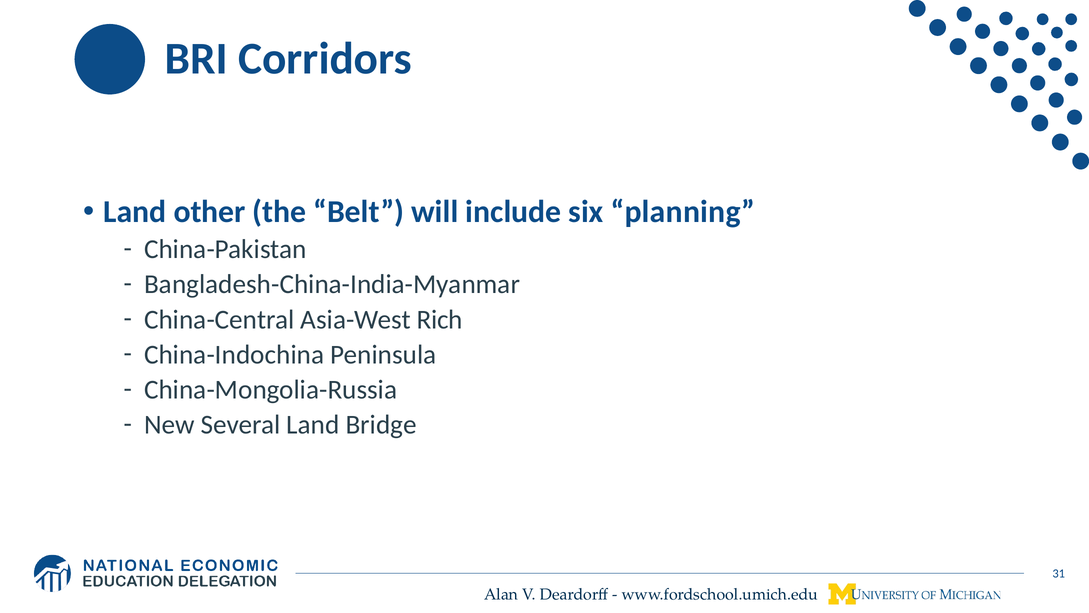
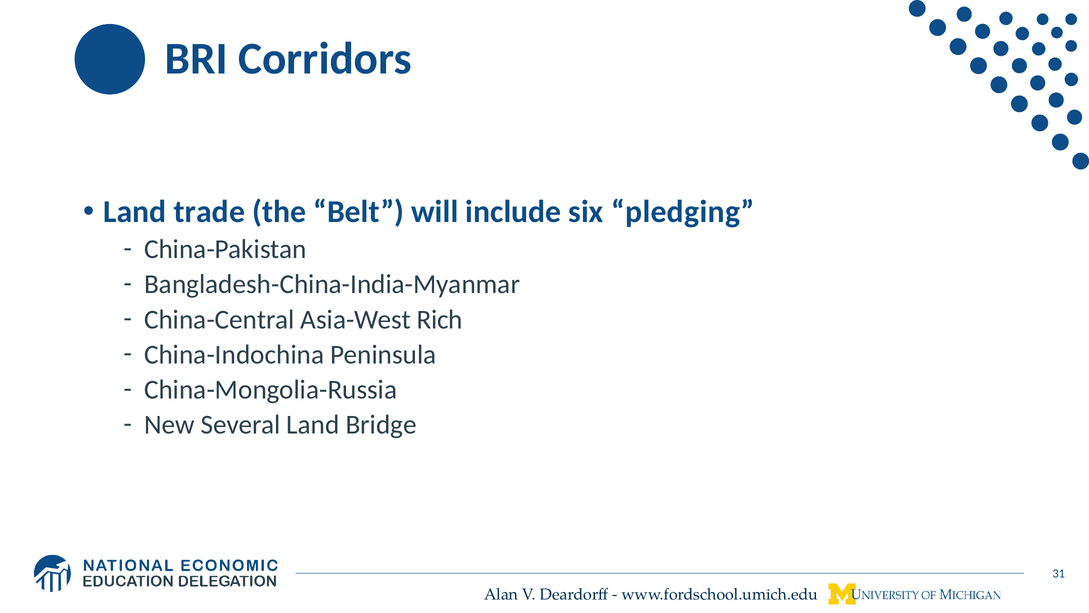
other: other -> trade
planning: planning -> pledging
